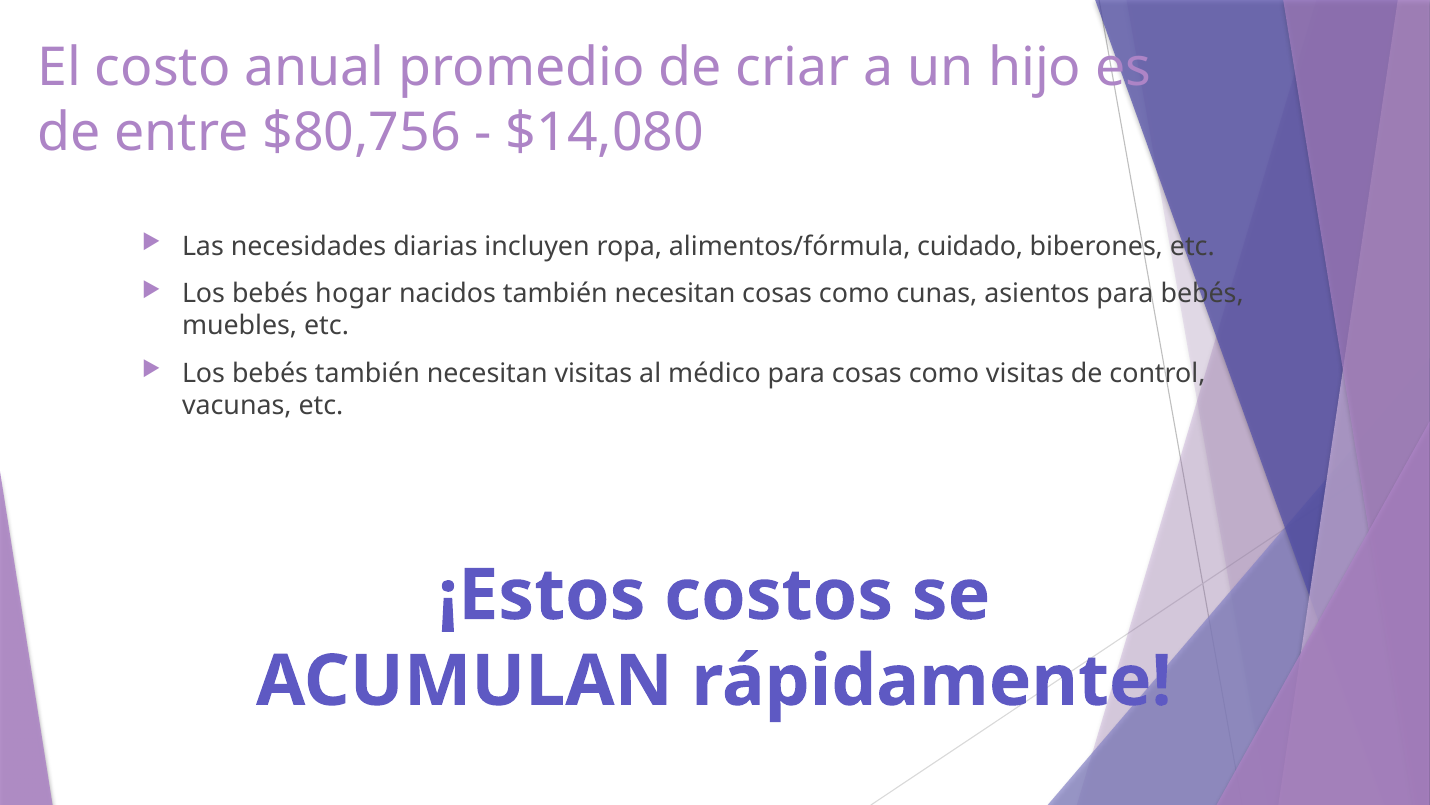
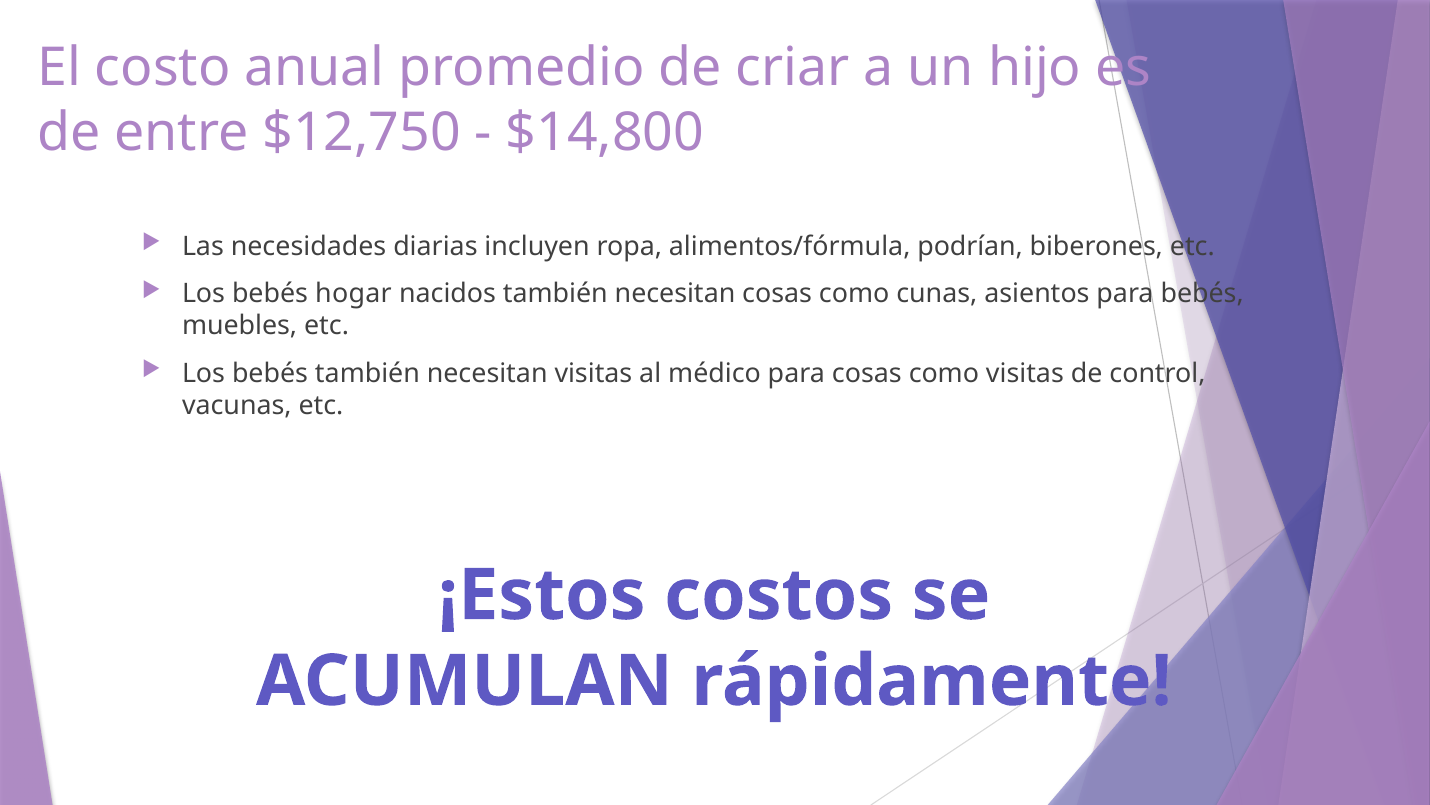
$80,756: $80,756 -> $12,750
$14,080: $14,080 -> $14,800
cuidado: cuidado -> podrían
